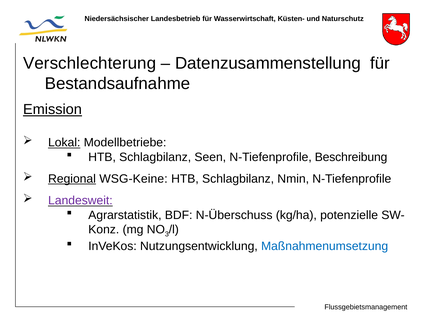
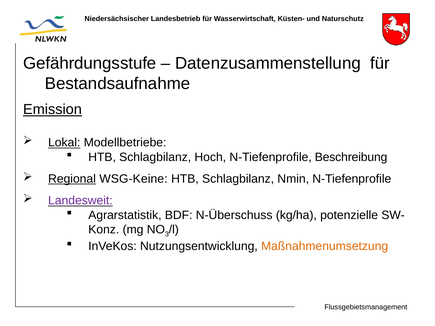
Verschlechterung: Verschlechterung -> Gefährdungsstufe
Seen: Seen -> Hoch
Maßnahmenumsetzung colour: blue -> orange
